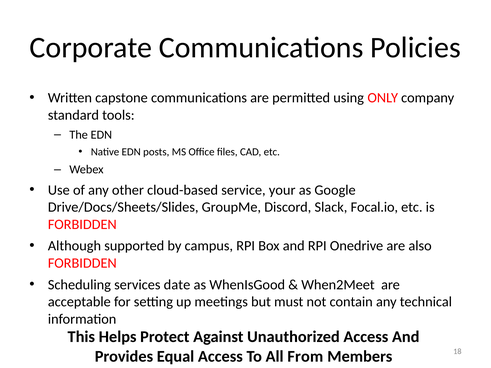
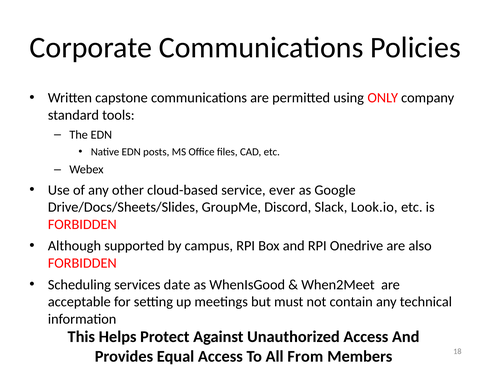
your: your -> ever
Focal.io: Focal.io -> Look.io
